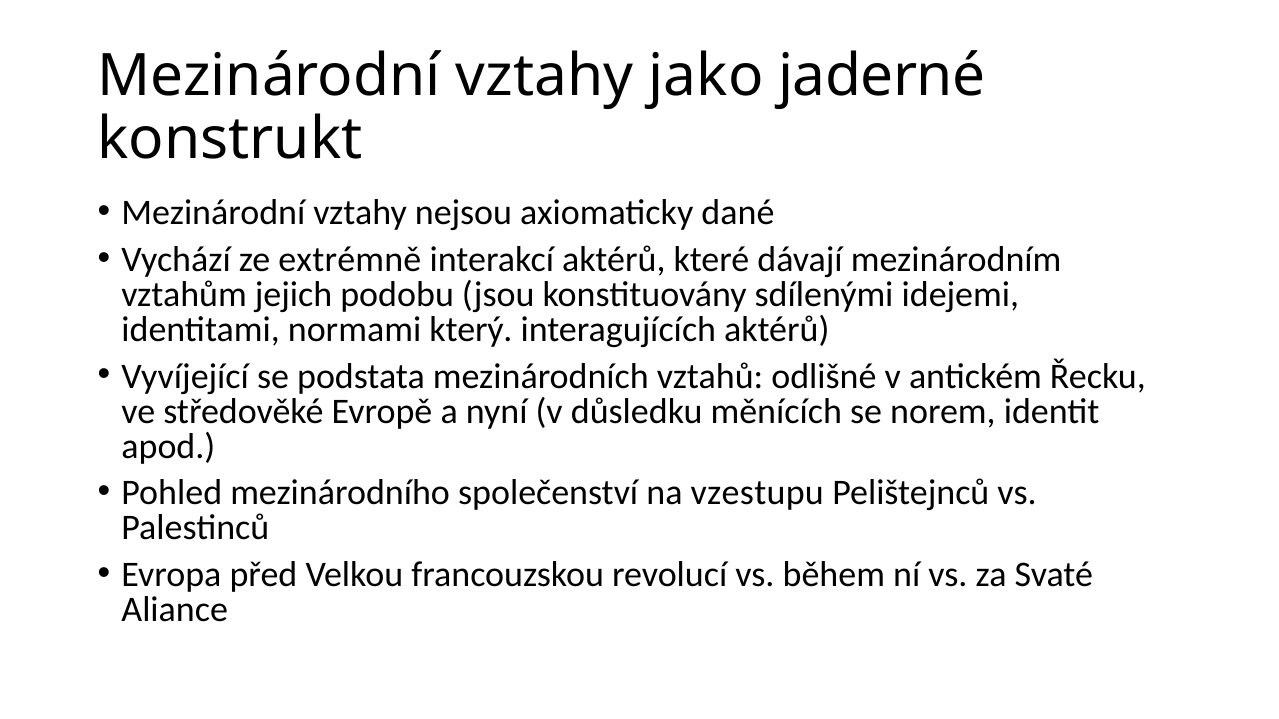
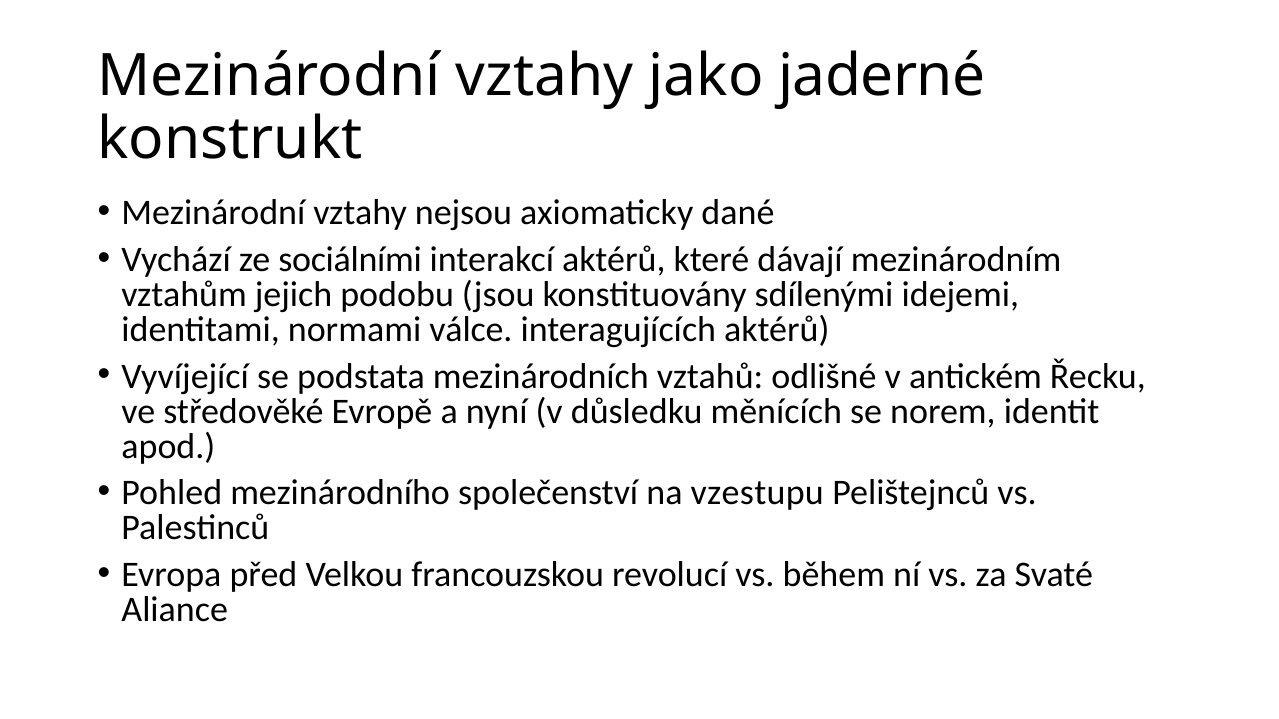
extrémně: extrémně -> sociálními
který: který -> válce
